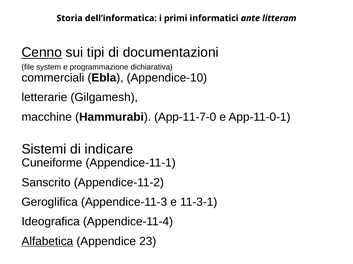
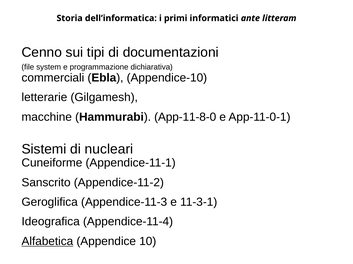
Cenno underline: present -> none
App-11-7-0: App-11-7-0 -> App-11-8-0
indicare: indicare -> nucleari
23: 23 -> 10
